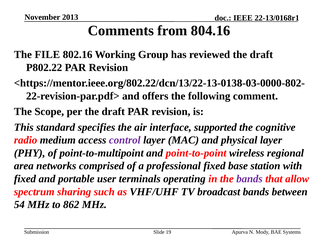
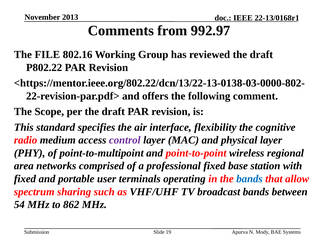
804.16: 804.16 -> 992.97
supported: supported -> flexibility
bands at (249, 178) colour: purple -> blue
